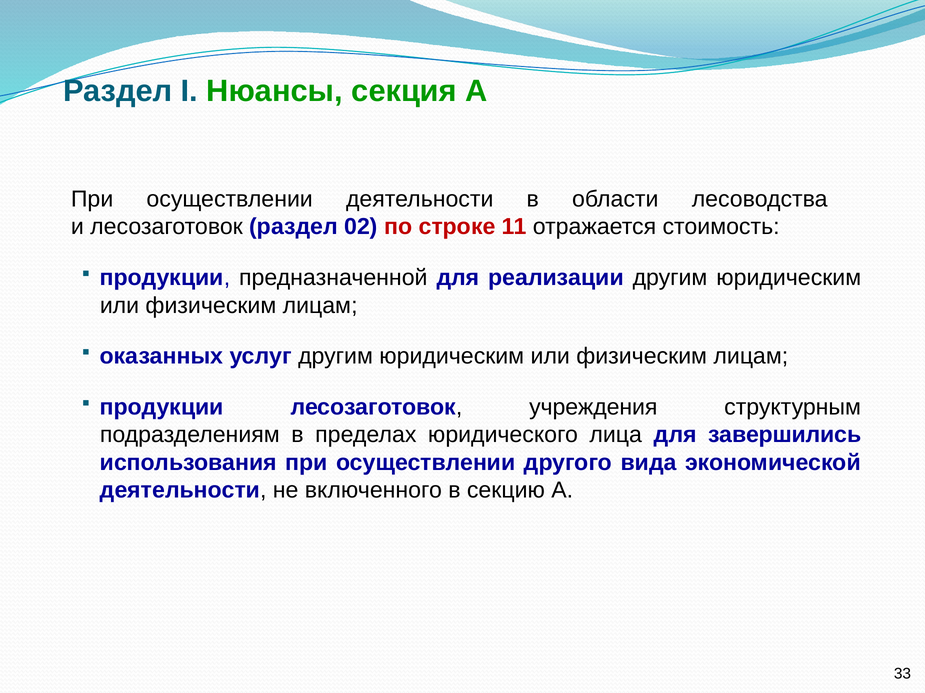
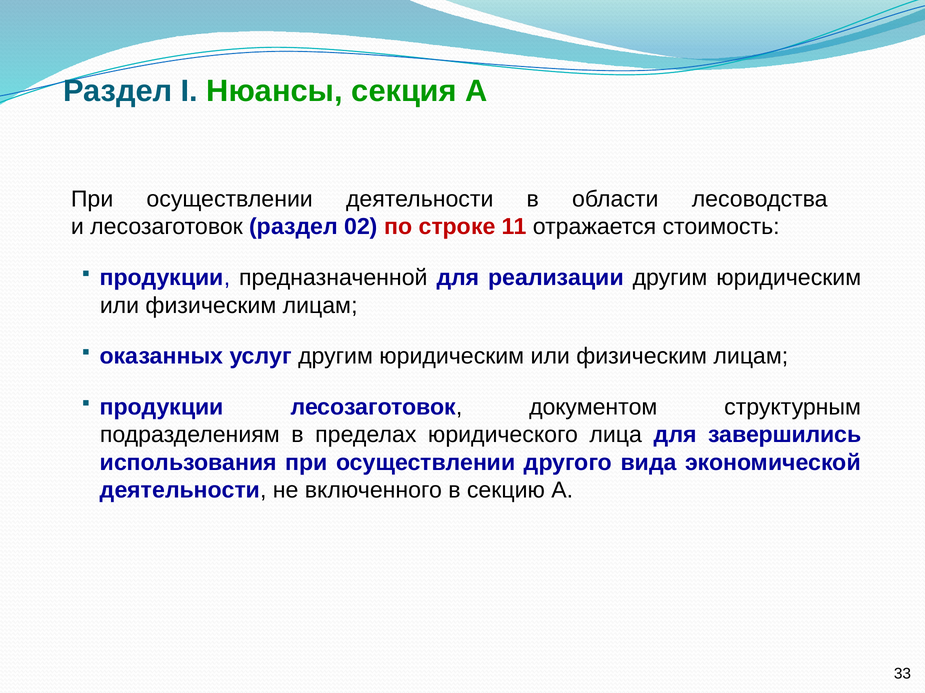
учреждения: учреждения -> документом
